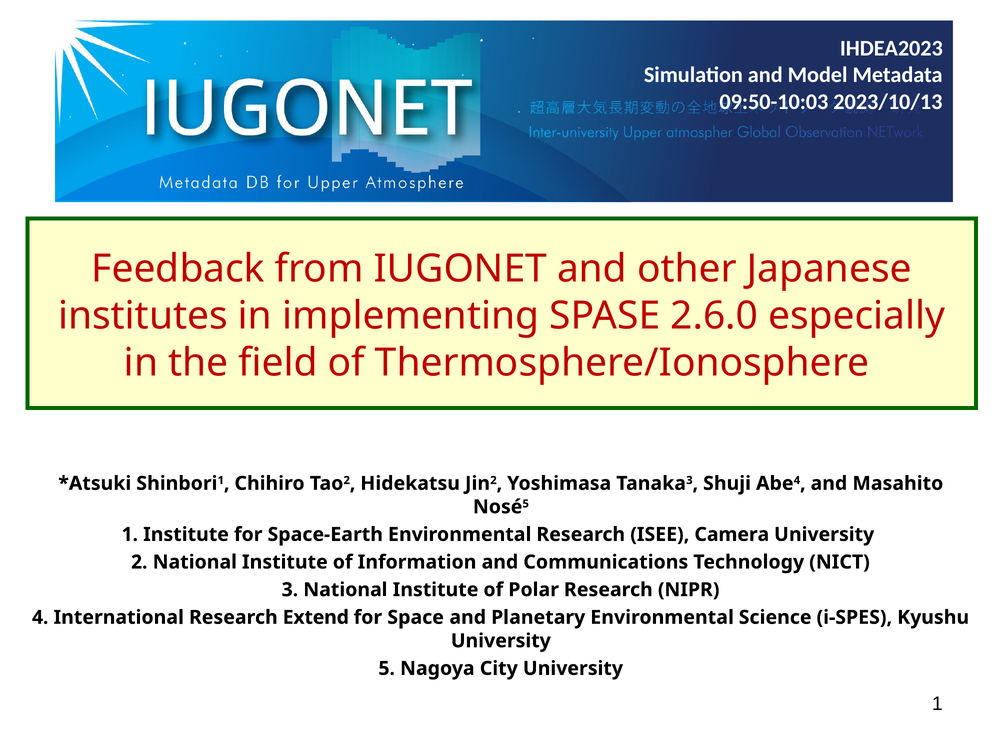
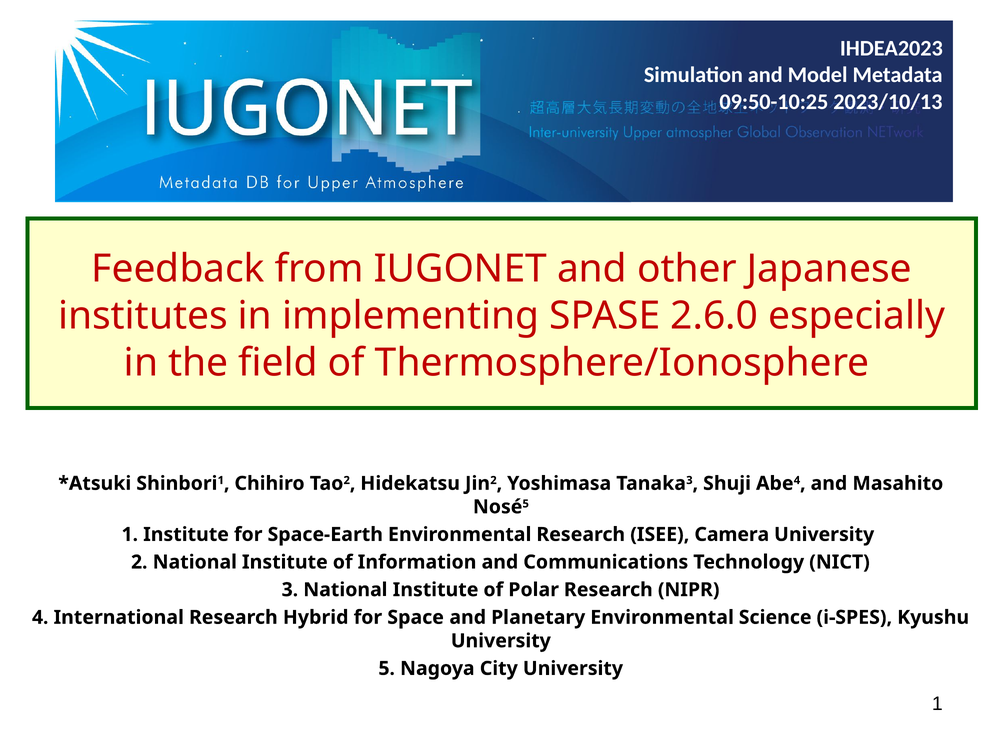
09:50-10:03: 09:50-10:03 -> 09:50-10:25
Extend: Extend -> Hybrid
